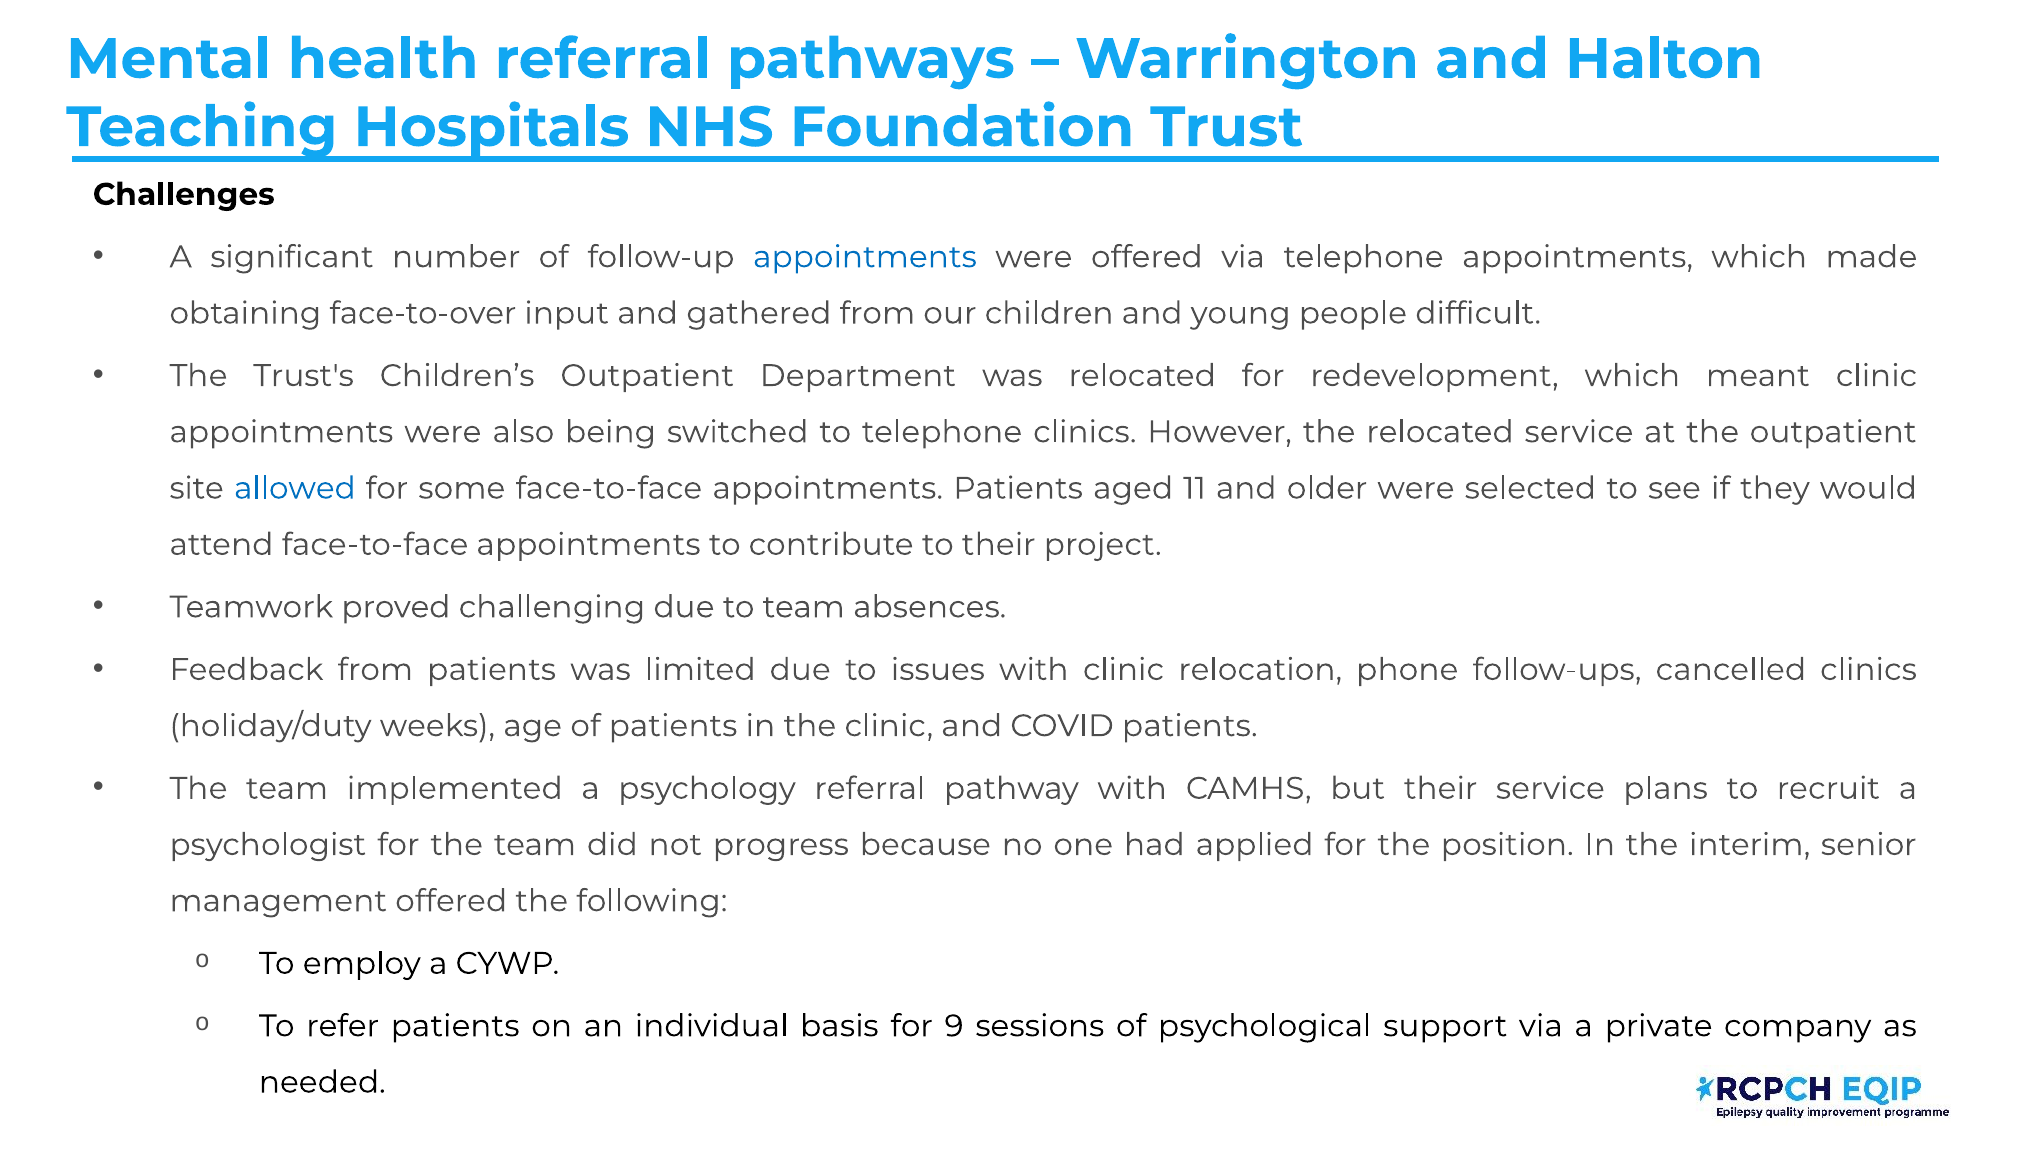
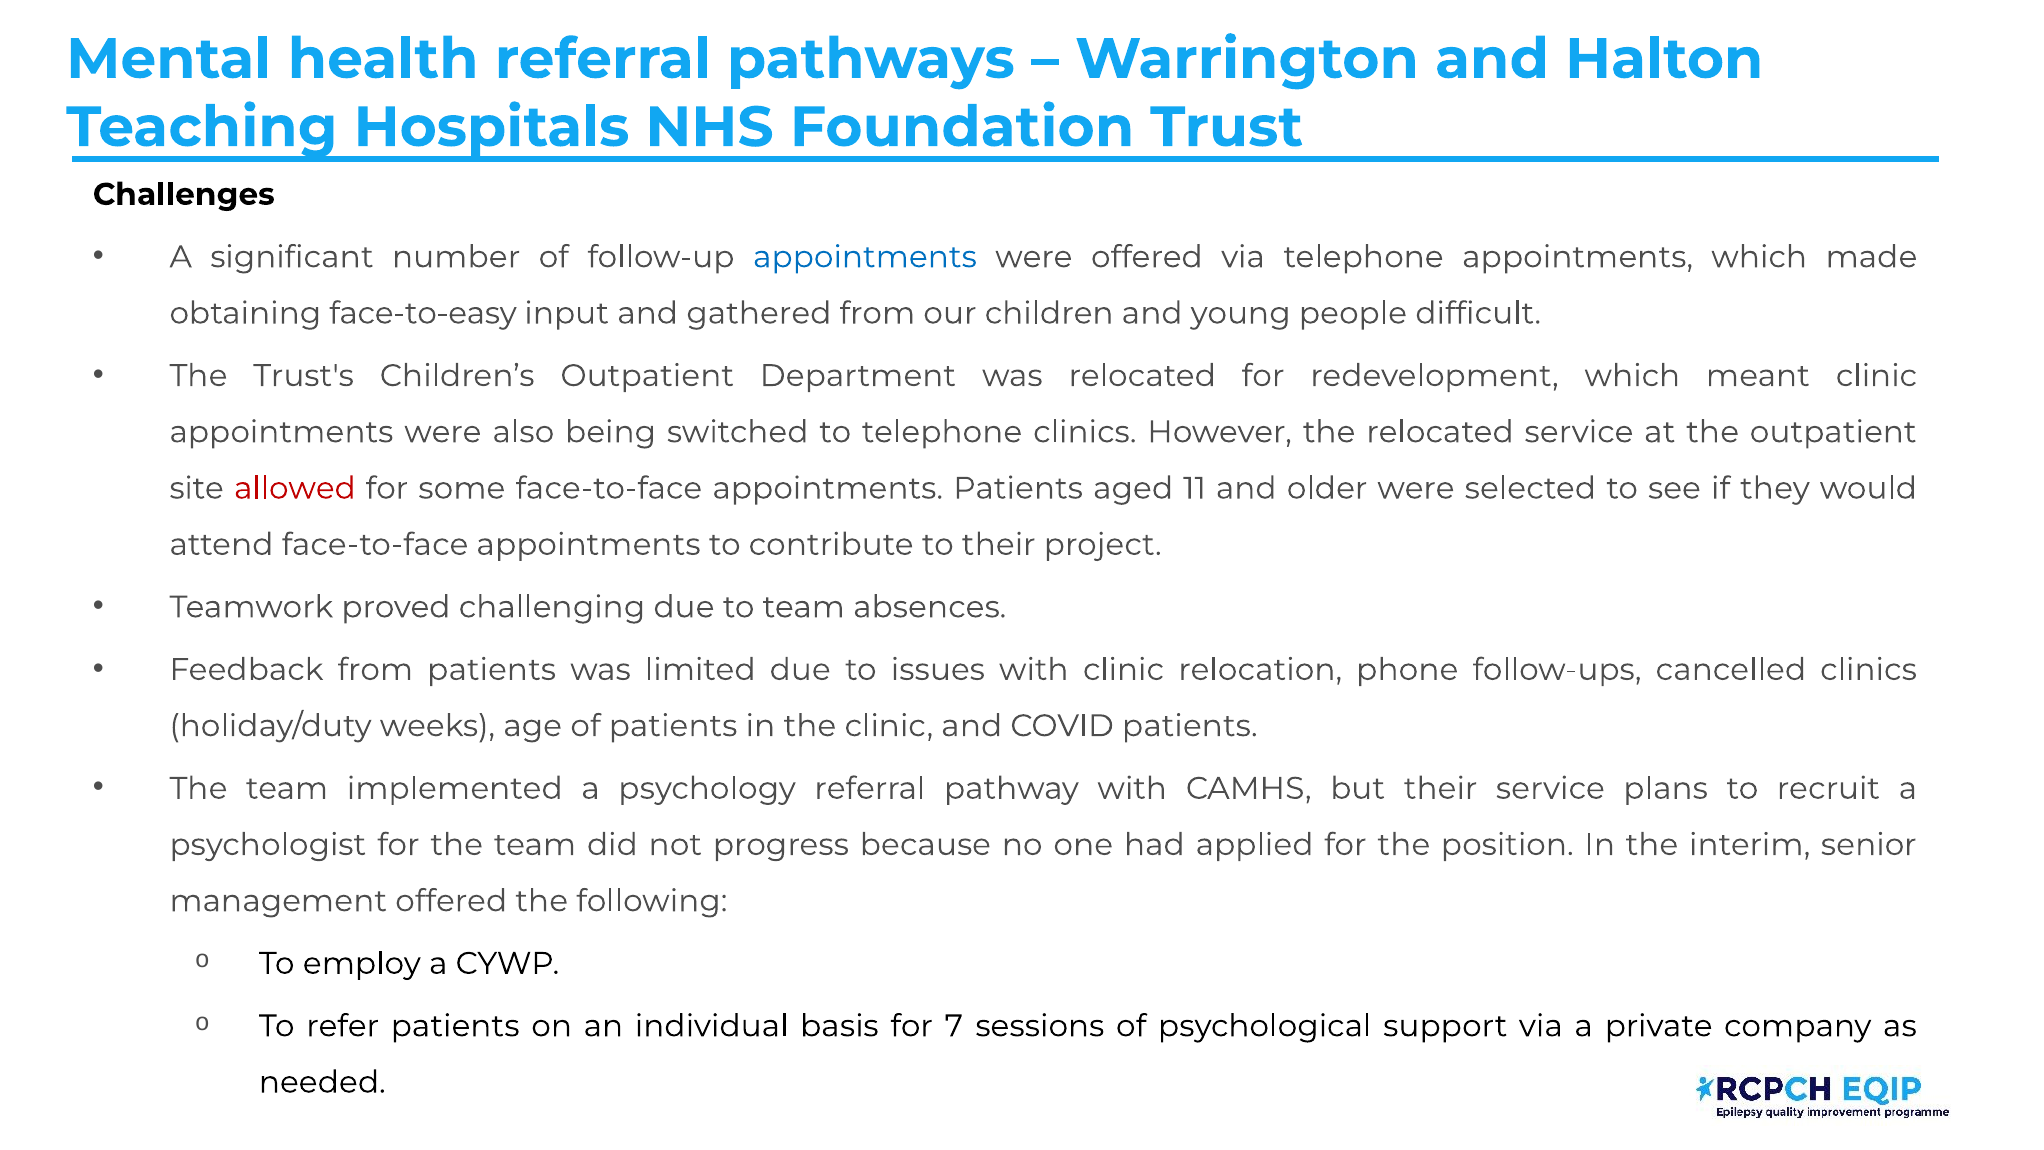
face-to-over: face-to-over -> face-to-easy
allowed colour: blue -> red
9: 9 -> 7
